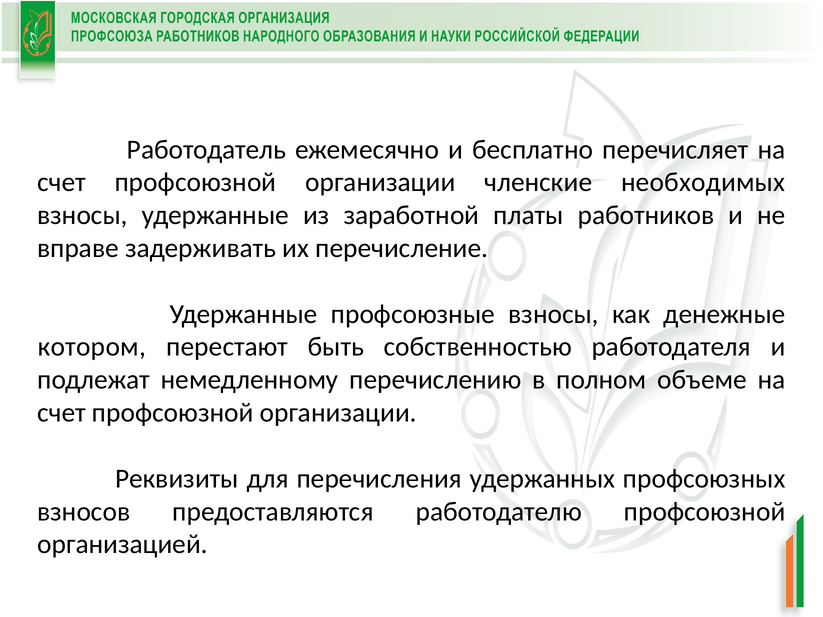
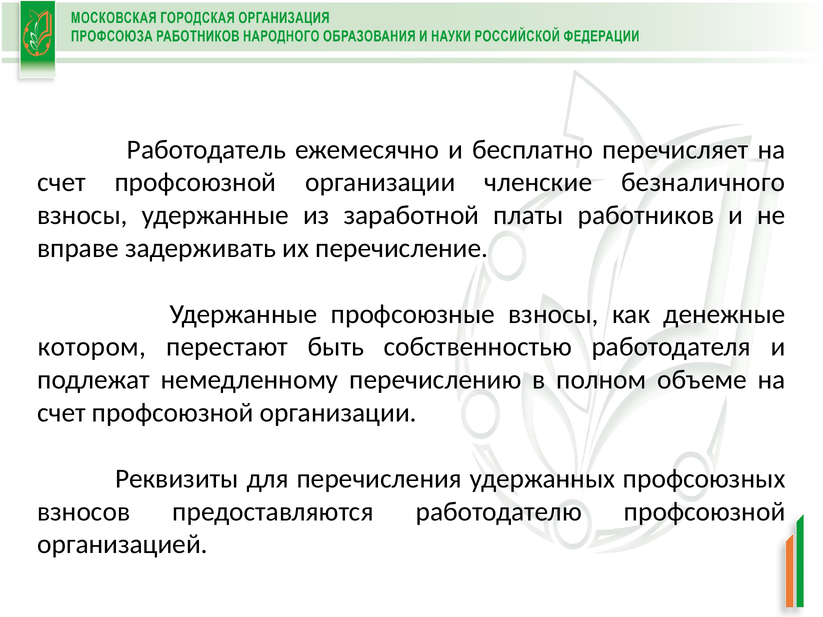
необходимых: необходимых -> безналичного
